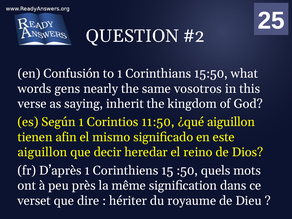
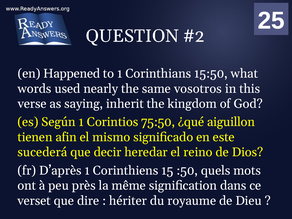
Confusión: Confusión -> Happened
gens: gens -> used
11:50: 11:50 -> 75:50
aiguillon at (42, 152): aiguillon -> sucederá
